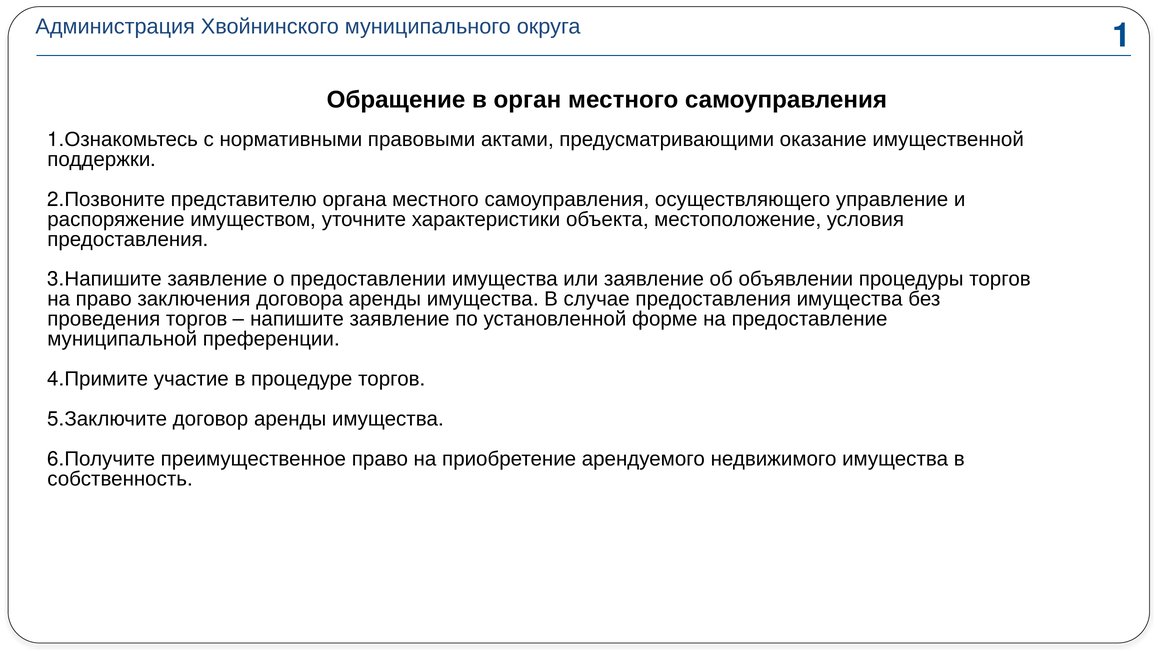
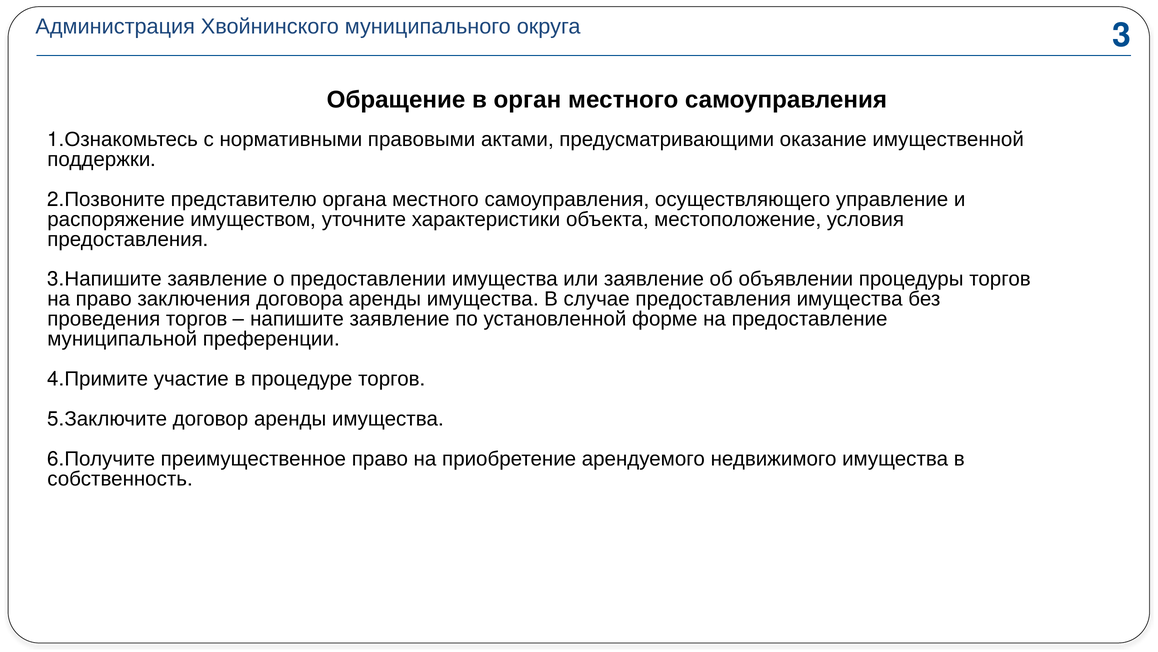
округа 1: 1 -> 3
